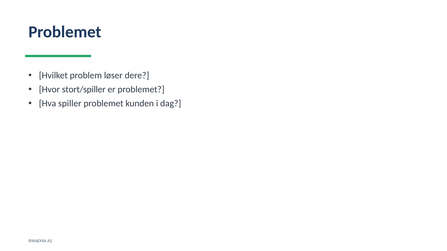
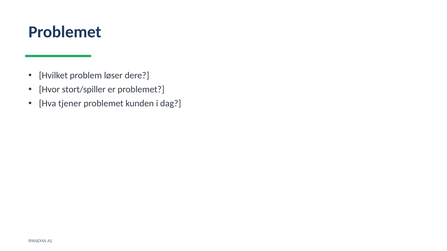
spiller: spiller -> tjener
